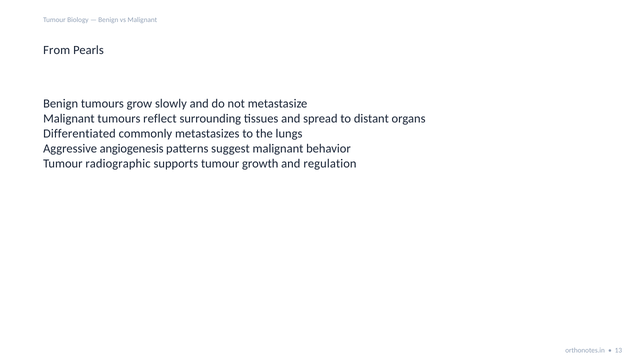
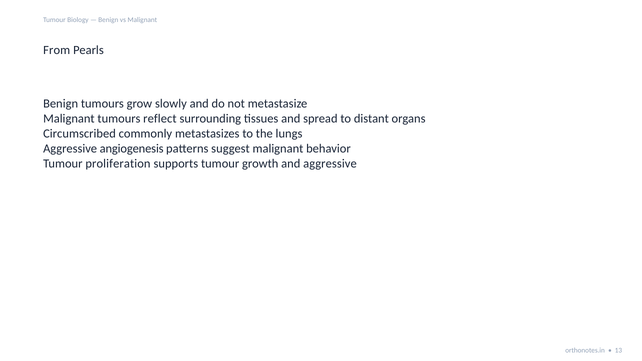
Differentiated: Differentiated -> Circumscribed
radiographic: radiographic -> proliferation
and regulation: regulation -> aggressive
